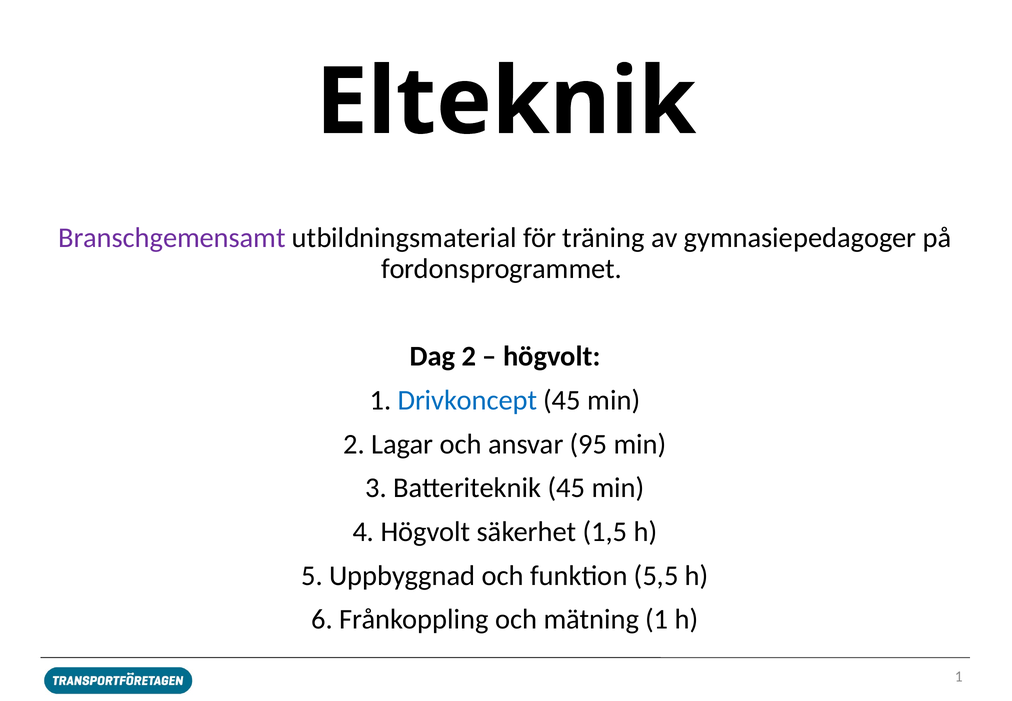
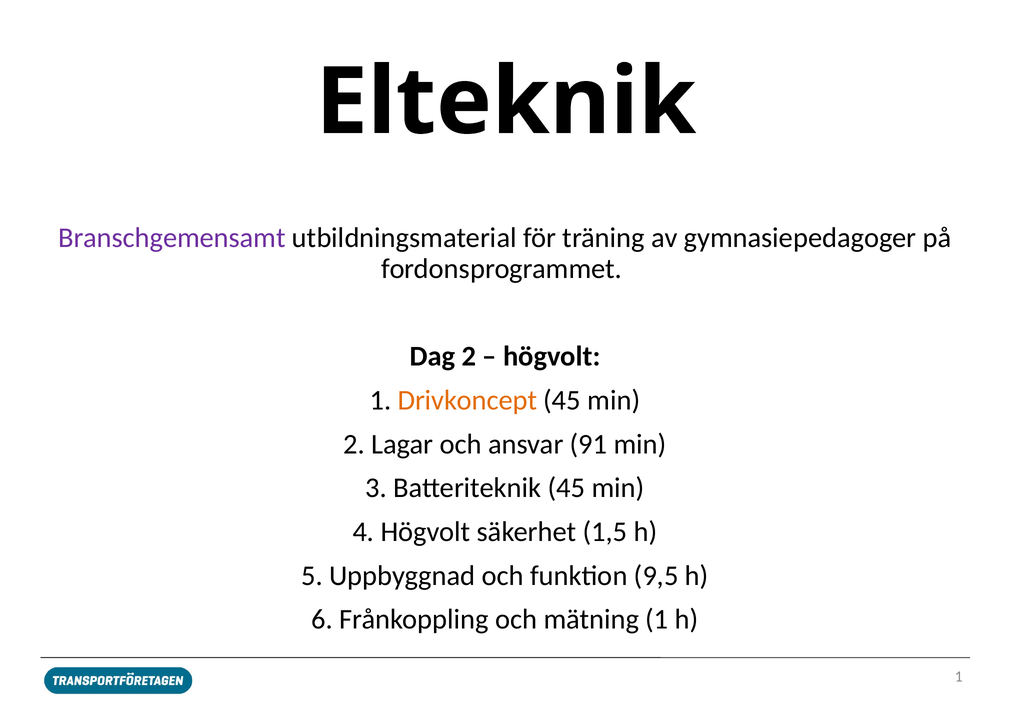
Drivkoncept colour: blue -> orange
95: 95 -> 91
5,5: 5,5 -> 9,5
